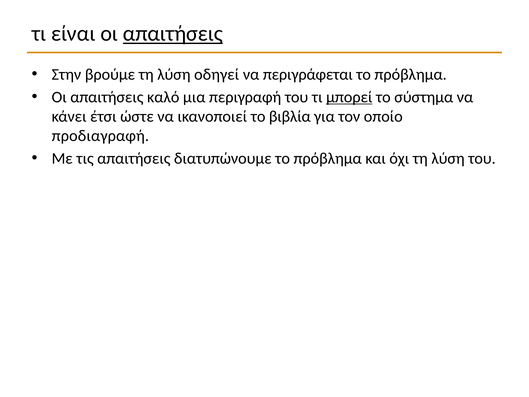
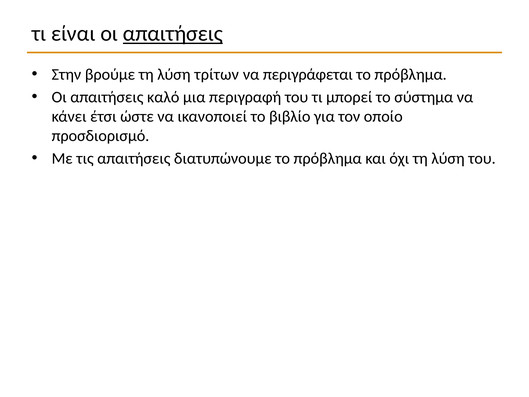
οδηγεί: οδηγεί -> τρίτων
μπορεί underline: present -> none
βιβλία: βιβλία -> βιβλίο
προδιαγραφή: προδιαγραφή -> προσδιορισμό
